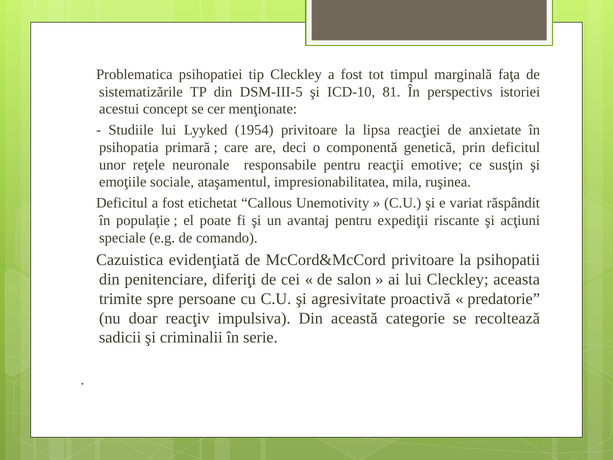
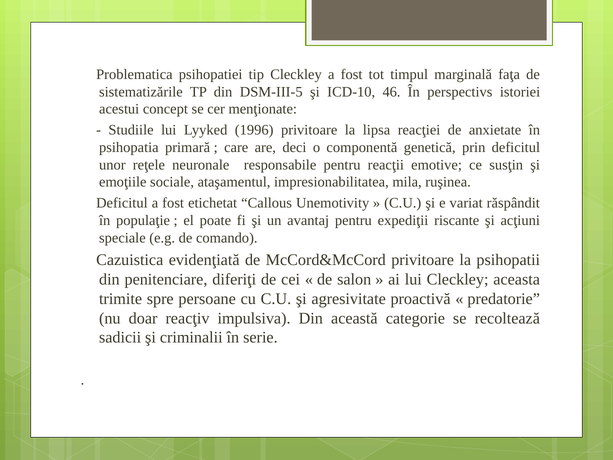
81: 81 -> 46
1954: 1954 -> 1996
